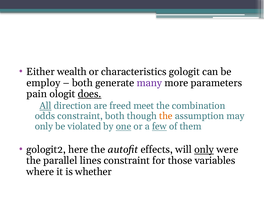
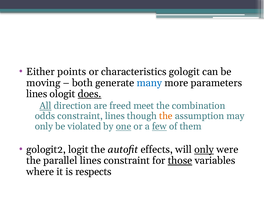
wealth: wealth -> points
employ: employ -> moving
many colour: purple -> blue
pain at (37, 94): pain -> lines
constraint both: both -> lines
here: here -> logit
those underline: none -> present
whether: whether -> respects
